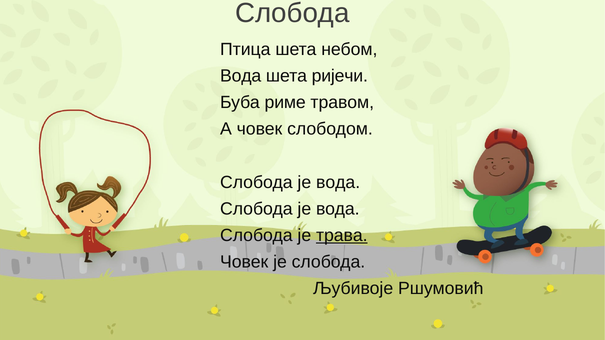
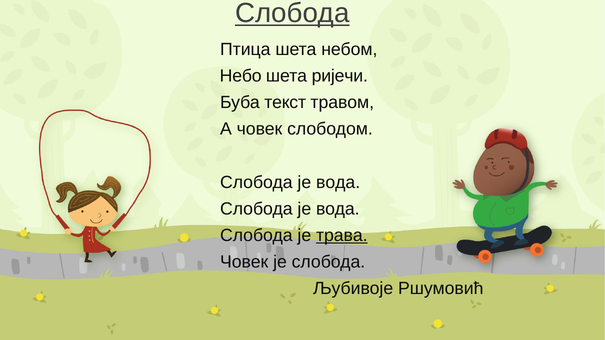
Слобода at (292, 13) underline: none -> present
Вода at (241, 76): Вода -> Небо
риме: риме -> текст
